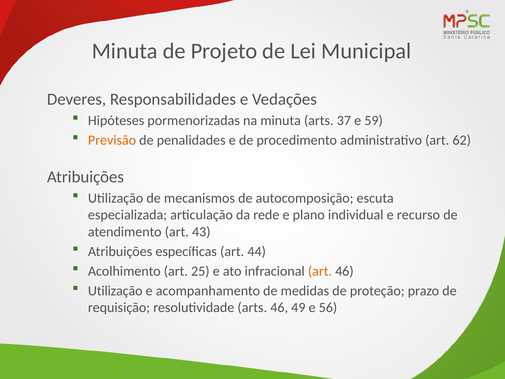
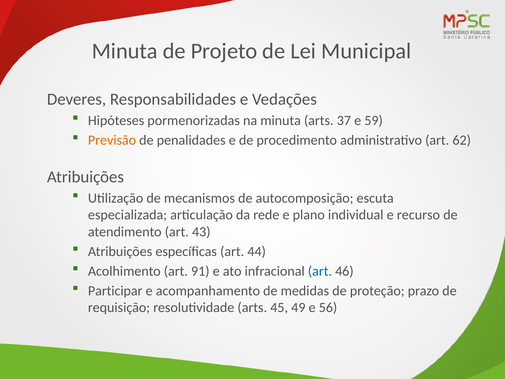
25: 25 -> 91
art at (320, 271) colour: orange -> blue
Utilização at (115, 291): Utilização -> Participar
arts 46: 46 -> 45
